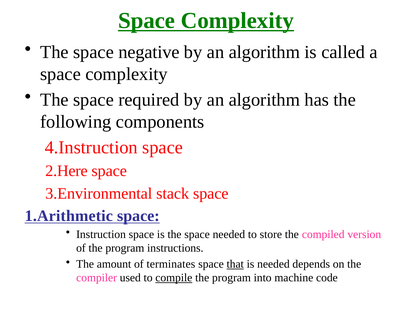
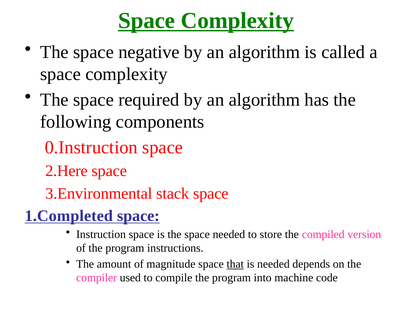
4.Instruction: 4.Instruction -> 0.Instruction
1.Arithmetic: 1.Arithmetic -> 1.Completed
terminates: terminates -> magnitude
compile underline: present -> none
